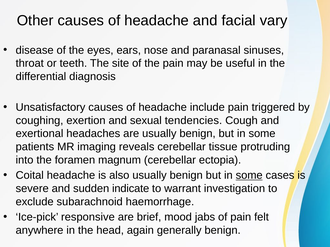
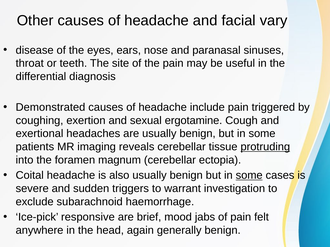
Unsatisfactory: Unsatisfactory -> Demonstrated
tendencies: tendencies -> ergotamine
protruding underline: none -> present
indicate: indicate -> triggers
